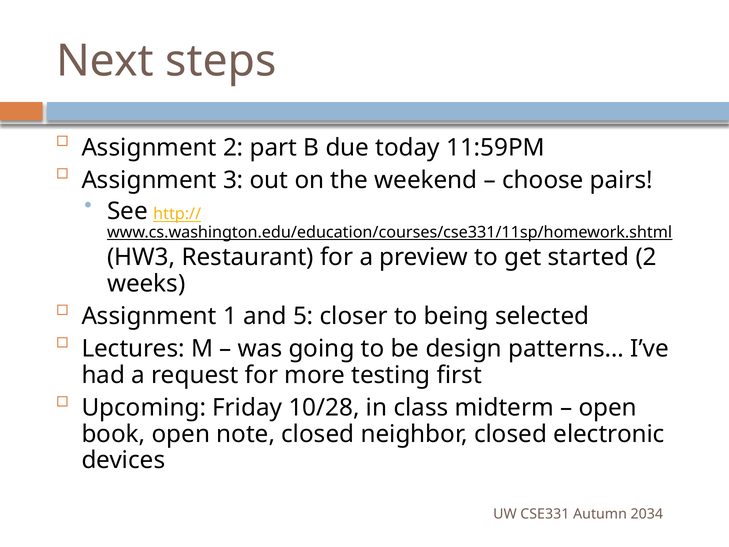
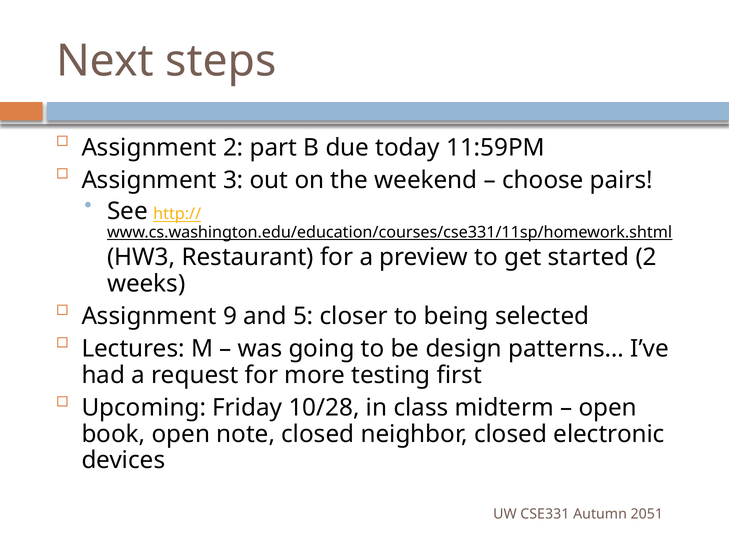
1: 1 -> 9
2034: 2034 -> 2051
